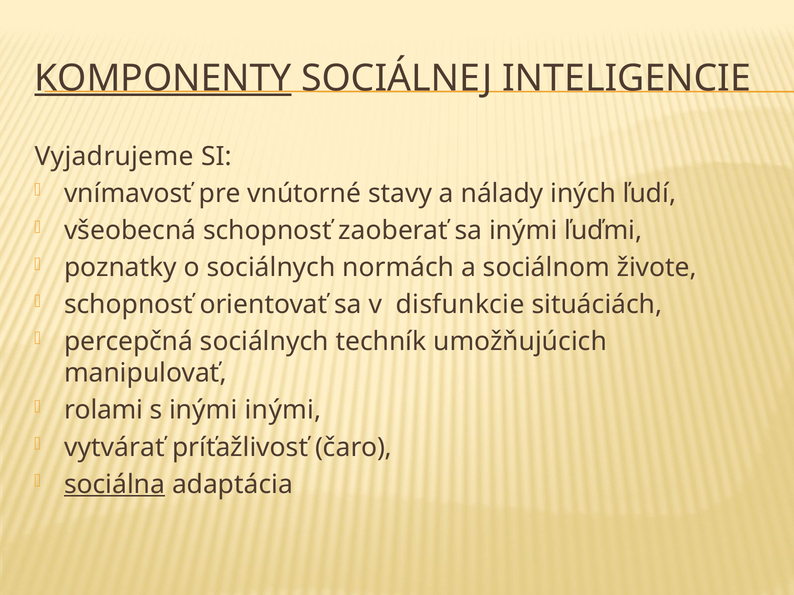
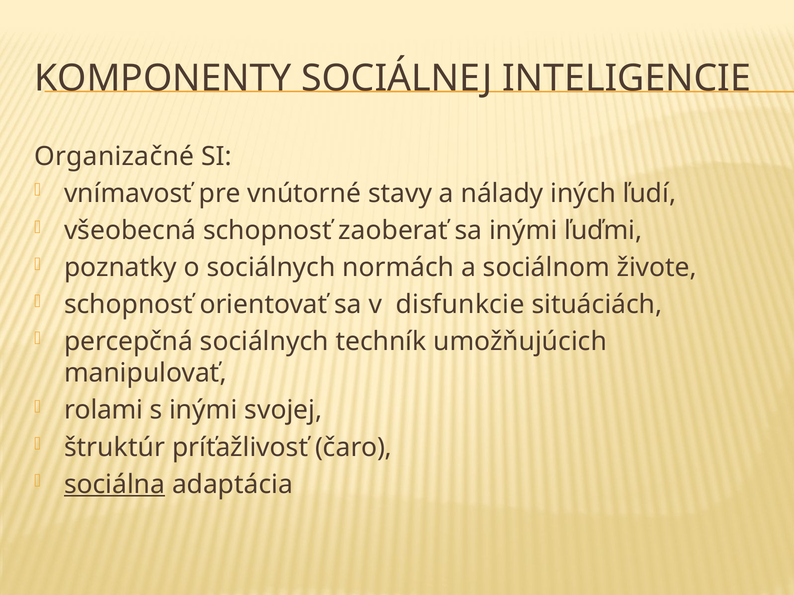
KOMPONENTY underline: present -> none
Vyjadrujeme: Vyjadrujeme -> Organizačné
inými inými: inými -> svojej
vytvárať: vytvárať -> štruktúr
